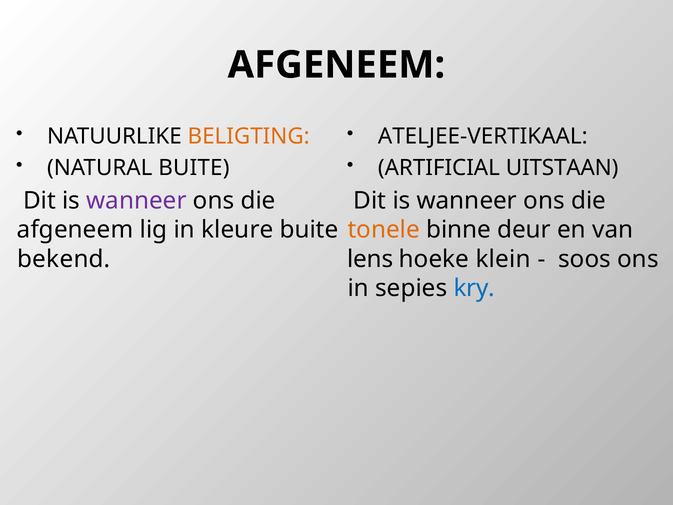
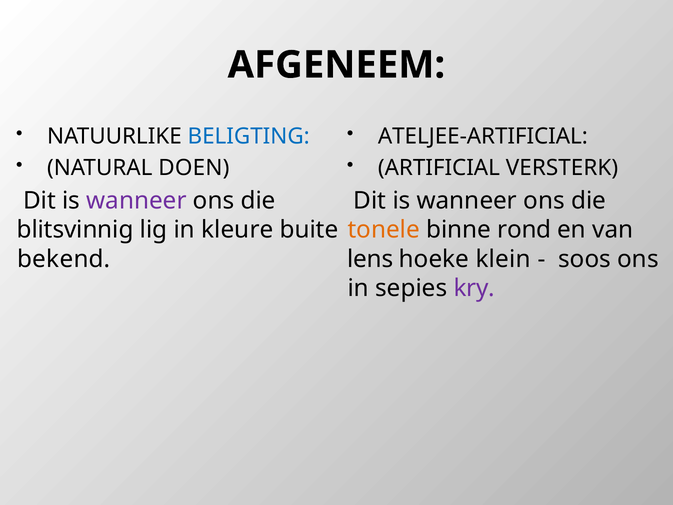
BELIGTING colour: orange -> blue
ATELJEE-VERTIKAAL: ATELJEE-VERTIKAAL -> ATELJEE-ARTIFICIAL
NATURAL BUITE: BUITE -> DOEN
UITSTAAN: UITSTAAN -> VERSTERK
afgeneem at (75, 230): afgeneem -> blitsvinnig
deur: deur -> rond
kry colour: blue -> purple
